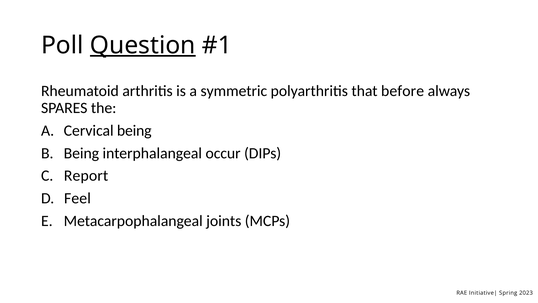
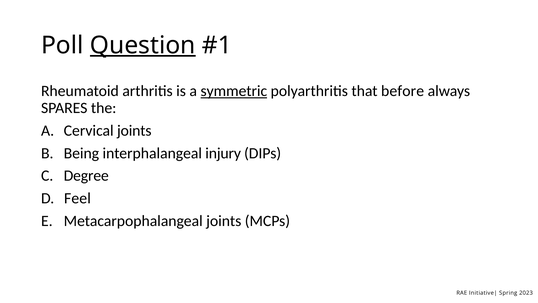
symmetric underline: none -> present
Cervical being: being -> joints
occur: occur -> injury
Report: Report -> Degree
